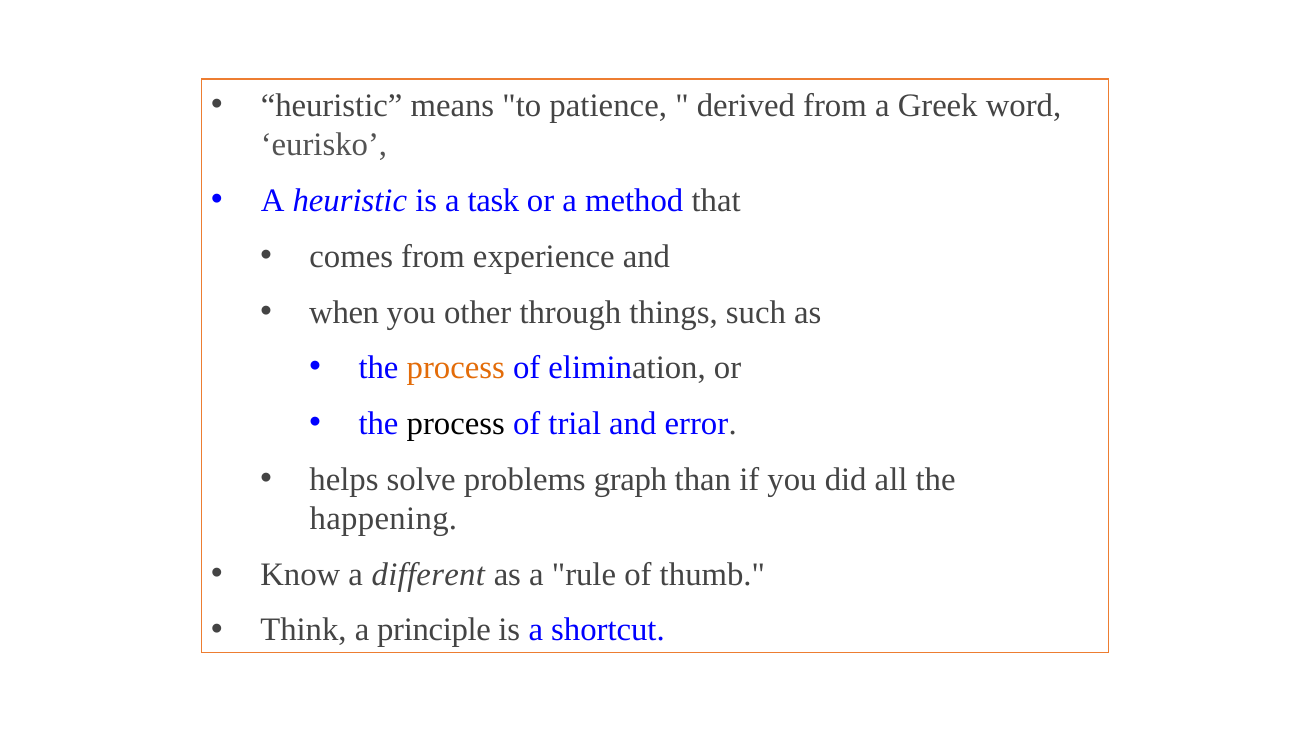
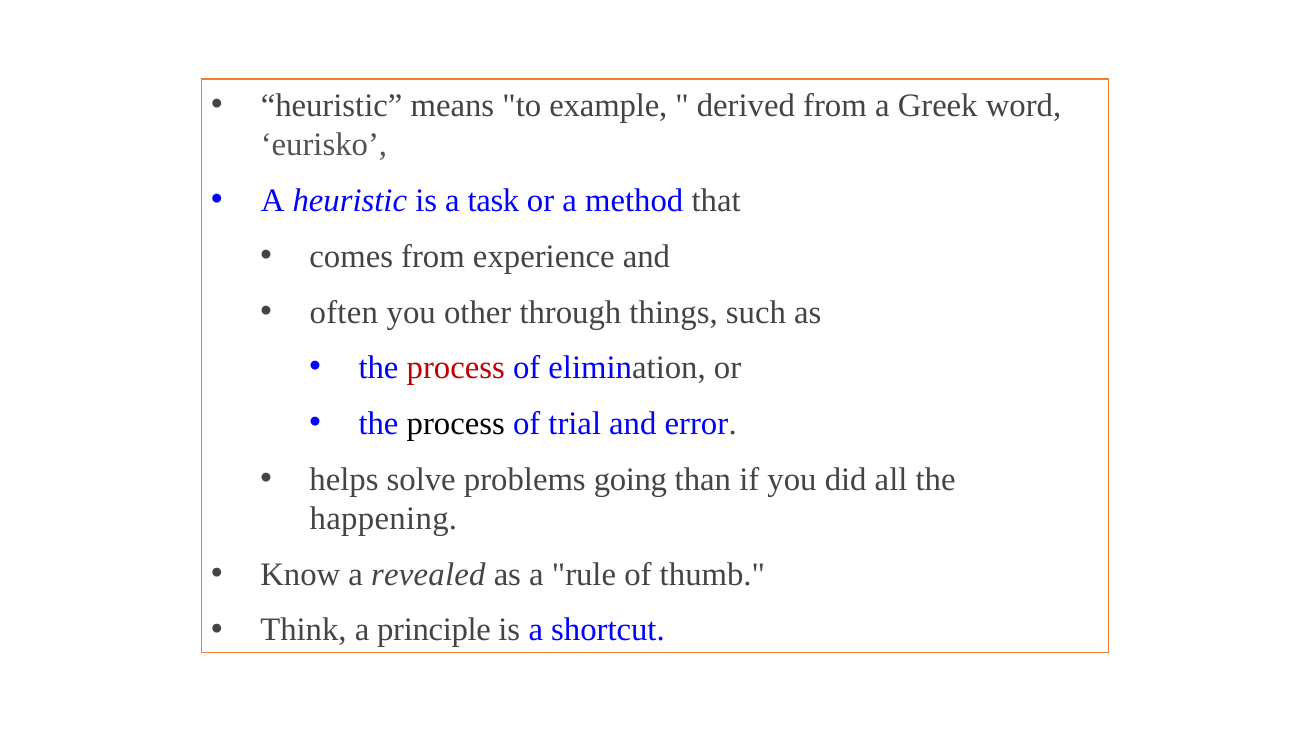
patience: patience -> example
when: when -> often
process at (456, 368) colour: orange -> red
graph: graph -> going
different: different -> revealed
